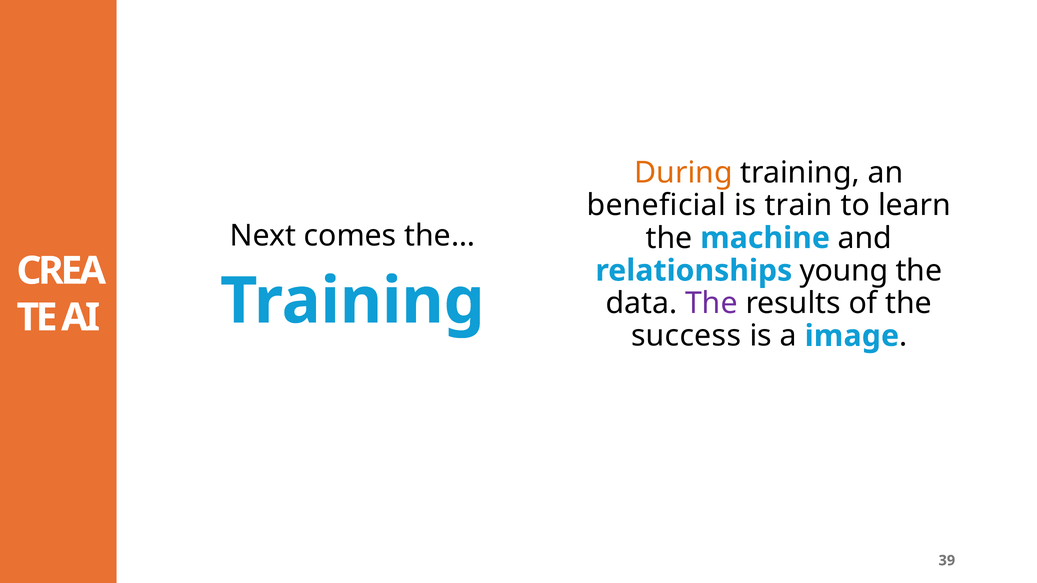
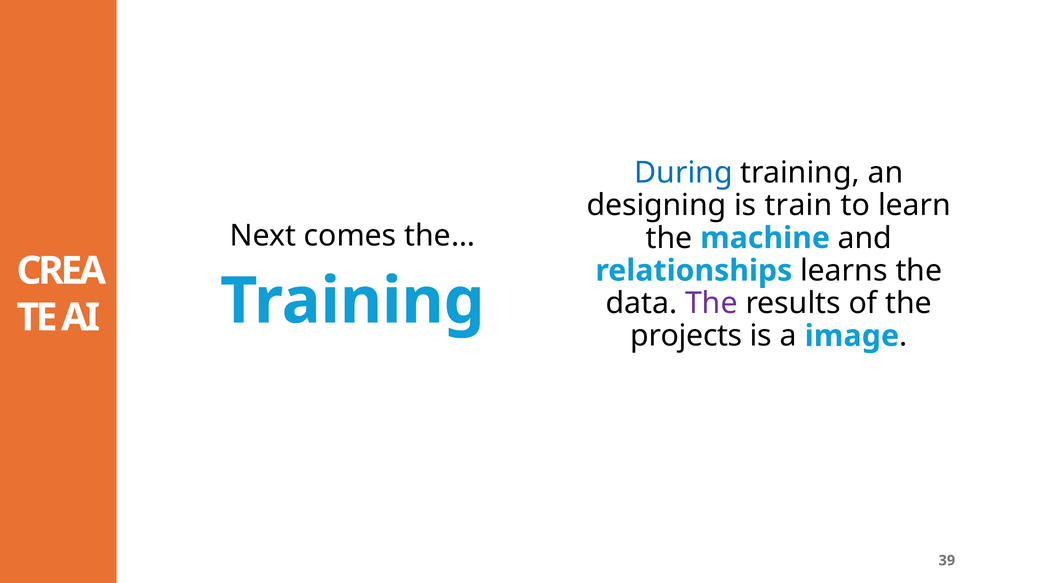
During colour: orange -> blue
beneficial: beneficial -> designing
young: young -> learns
success: success -> projects
